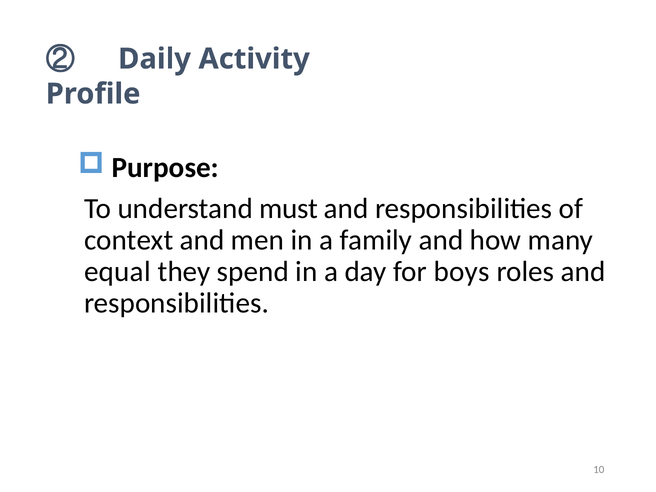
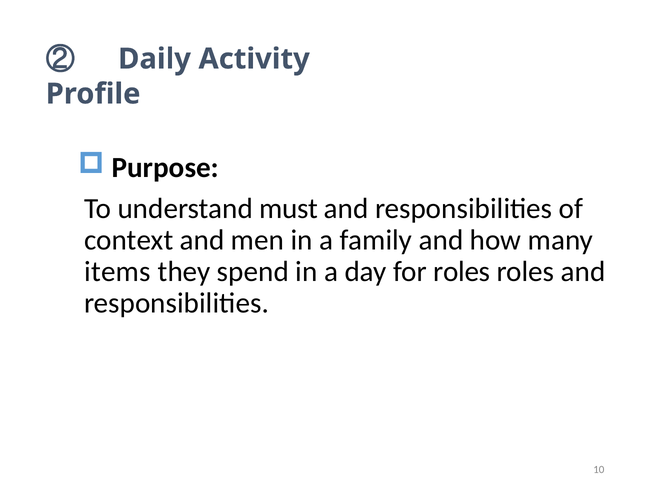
equal: equal -> items
for boys: boys -> roles
